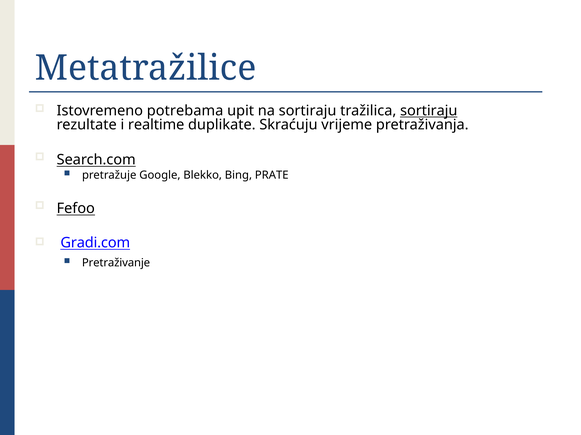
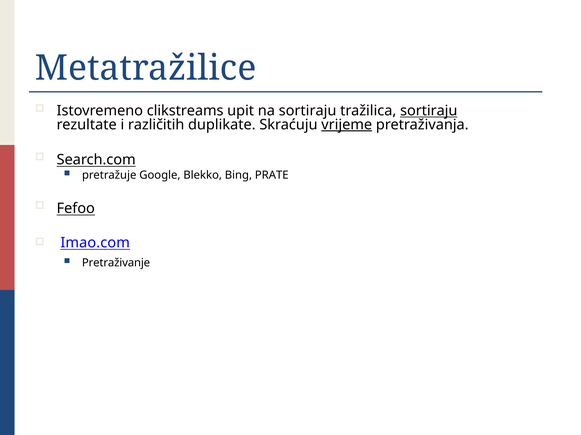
potrebama: potrebama -> clikstreams
realtime: realtime -> različitih
vrijeme underline: none -> present
Gradi.com: Gradi.com -> Imao.com
